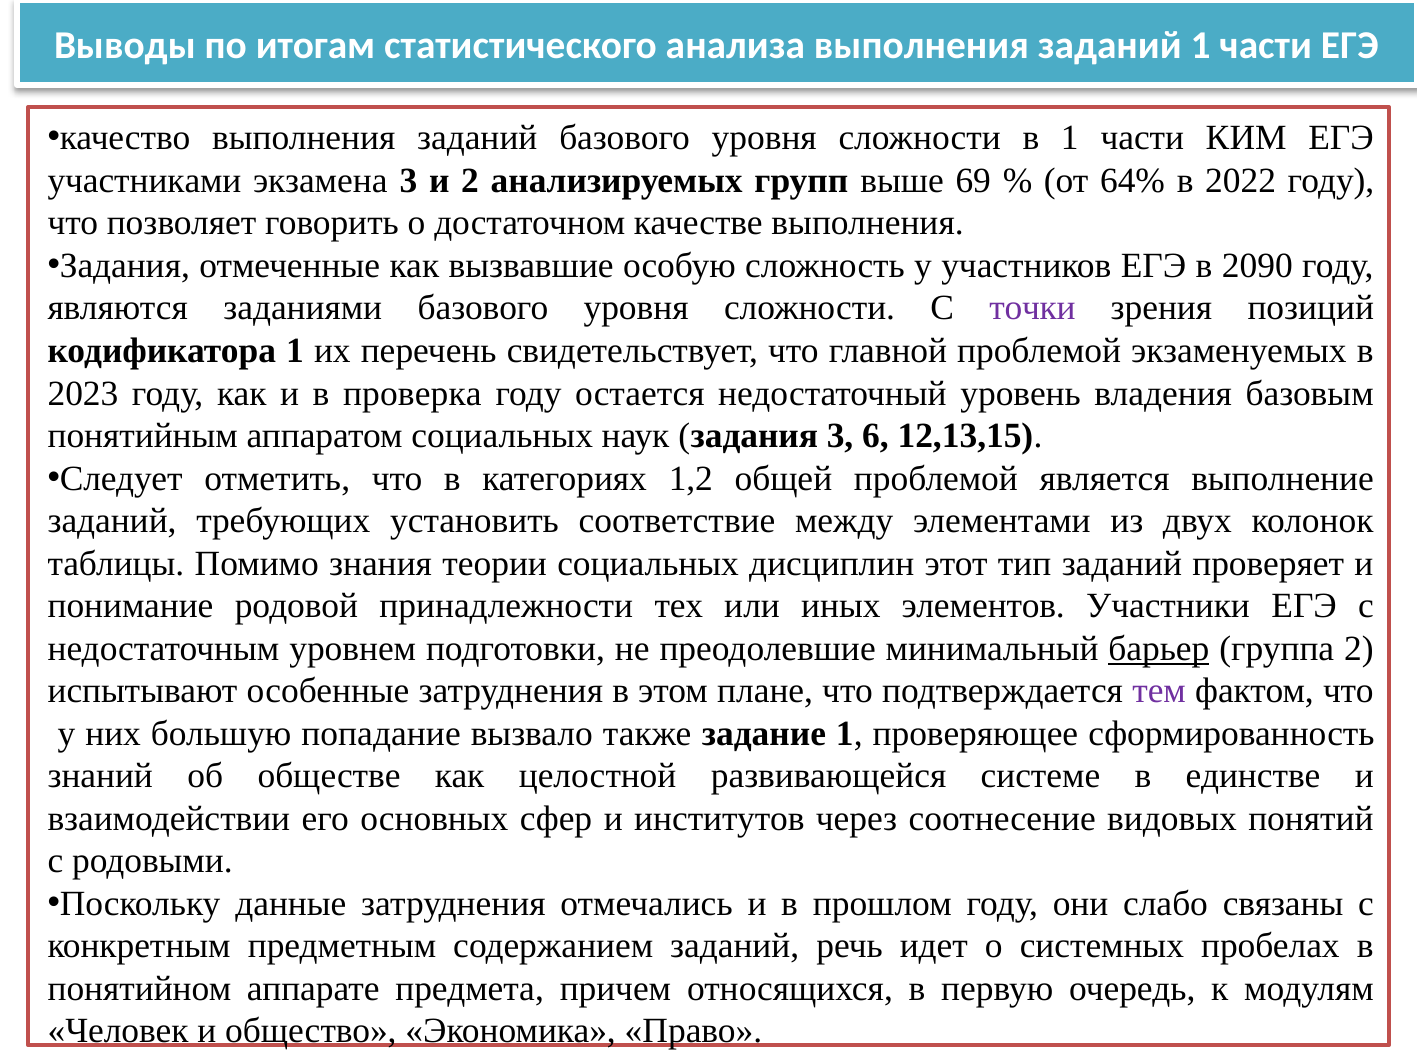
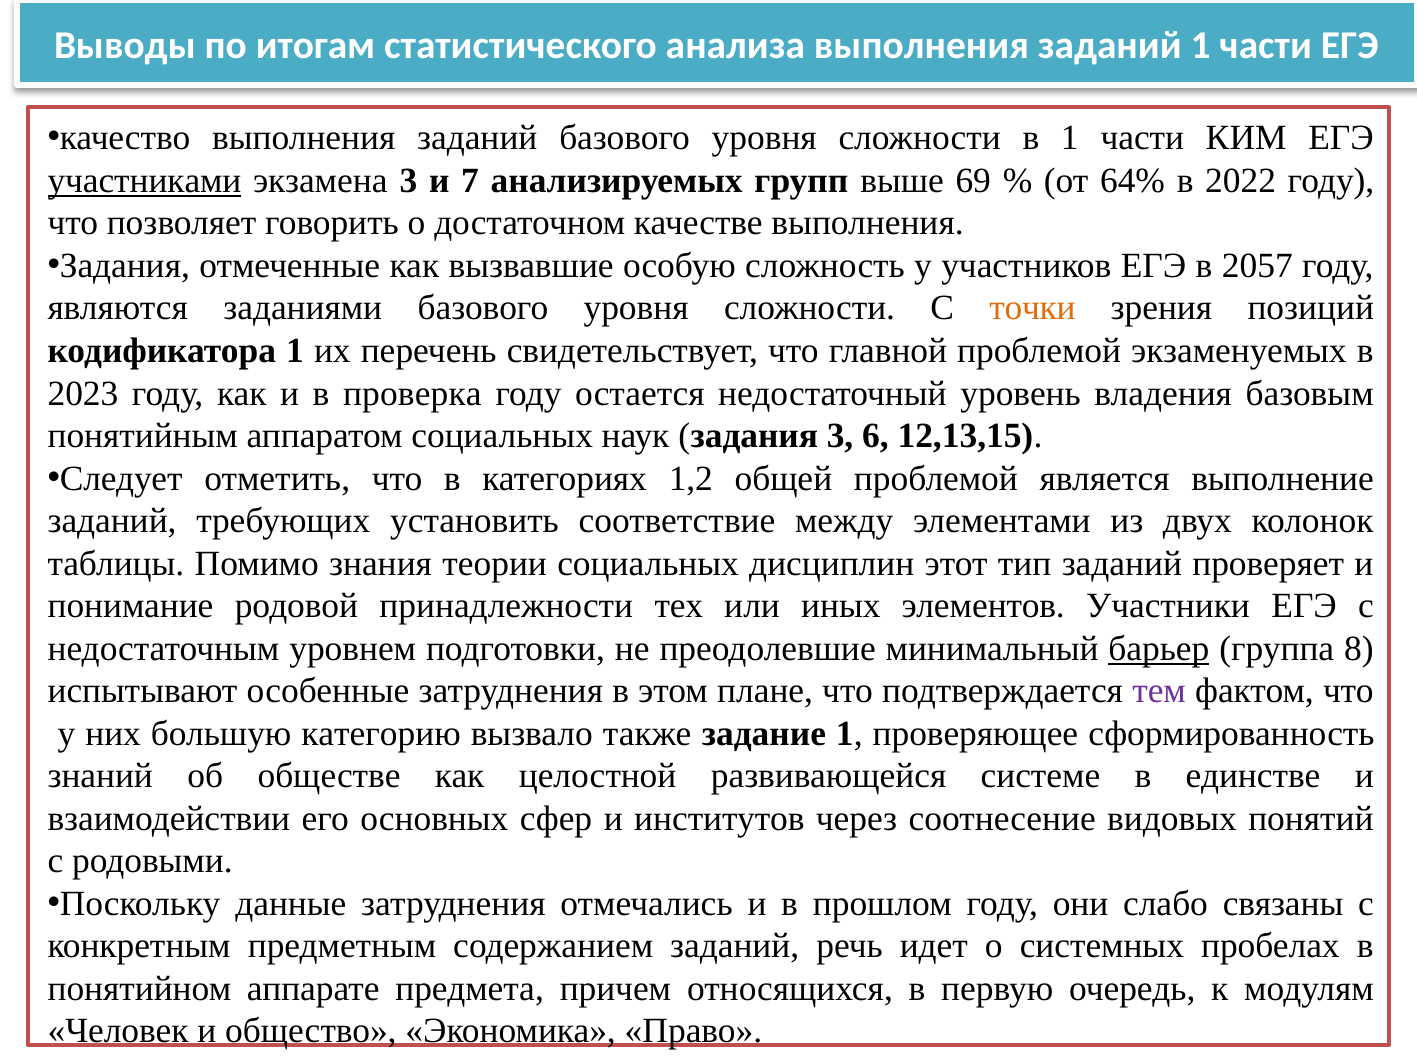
участниками underline: none -> present
и 2: 2 -> 7
2090: 2090 -> 2057
точки colour: purple -> orange
группа 2: 2 -> 8
попадание: попадание -> категорию
